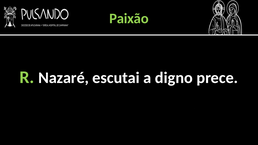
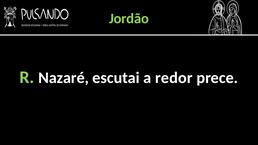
Paixão: Paixão -> Jordão
digno: digno -> redor
